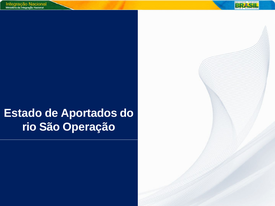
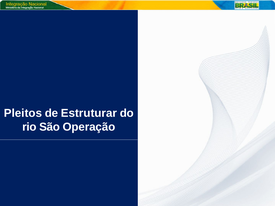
Estado: Estado -> Pleitos
Aportados: Aportados -> Estruturar
